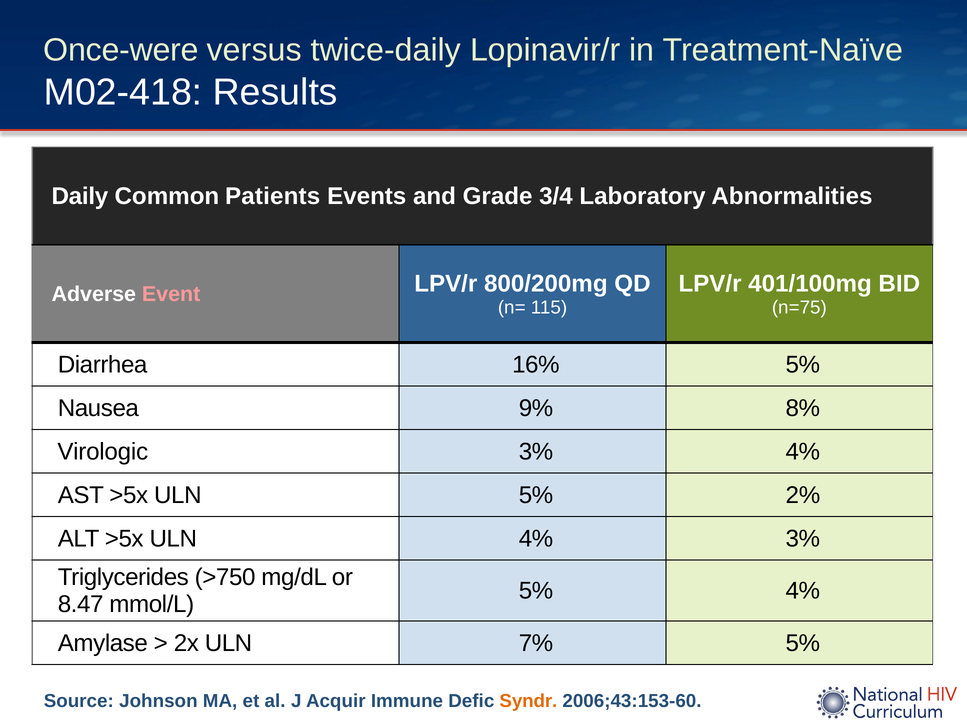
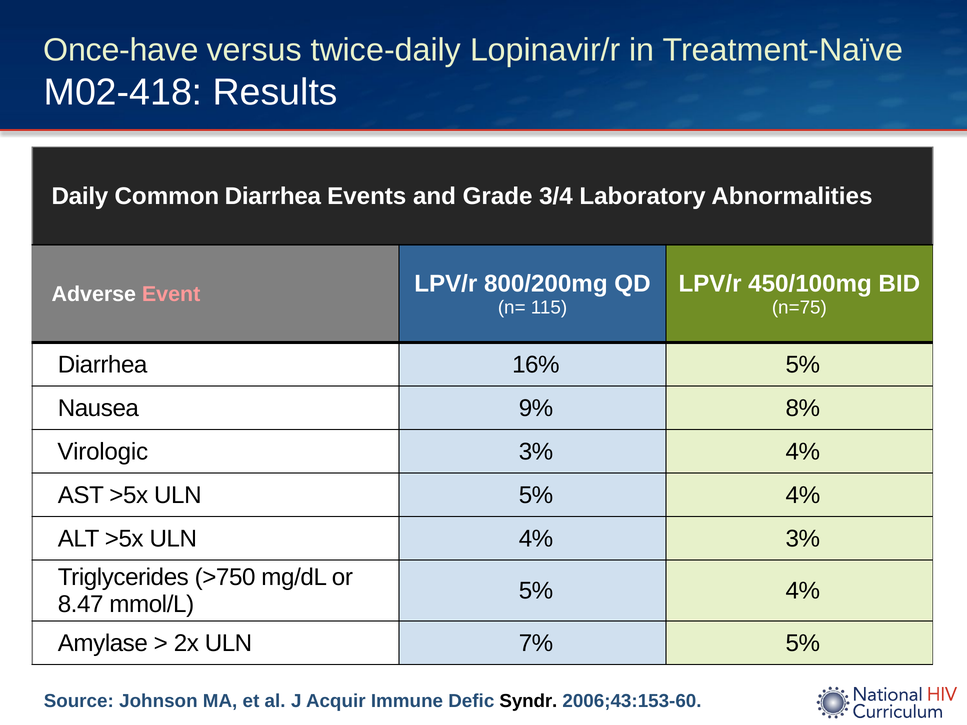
Once-were: Once-were -> Once-have
Common Patients: Patients -> Diarrhea
401/100mg: 401/100mg -> 450/100mg
ULN 5% 2%: 2% -> 4%
Syndr colour: orange -> black
